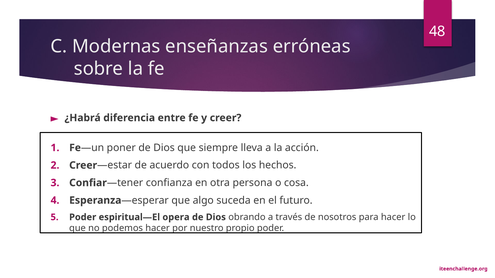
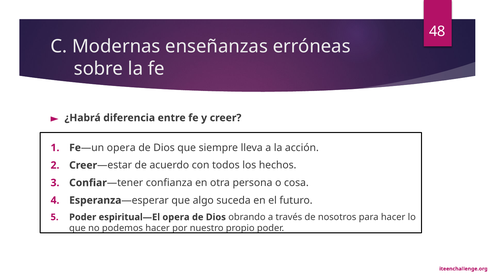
poner at (121, 148): poner -> opera
